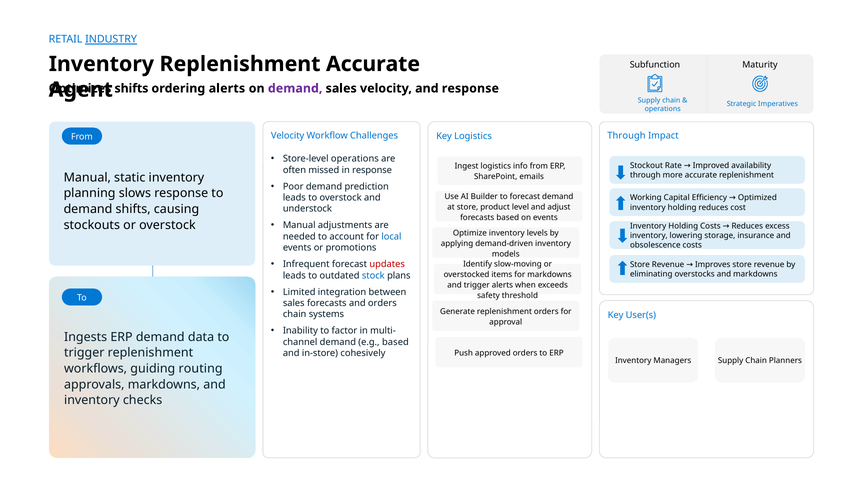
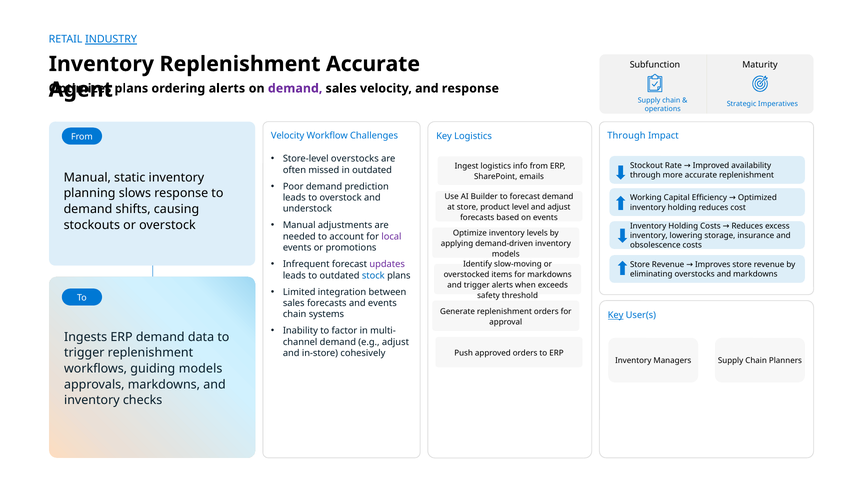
shifts at (131, 88): shifts -> plans
Store-level operations: operations -> overstocks
response at (372, 170): response -> outdated
local colour: blue -> purple
updates colour: red -> purple
and orders: orders -> events
Key at (616, 315) underline: none -> present
e.g based: based -> adjust
routing at (201, 369): routing -> models
